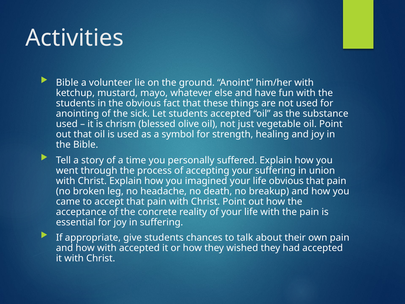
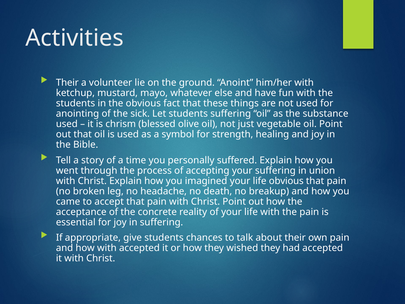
Bible at (67, 83): Bible -> Their
students accepted: accepted -> suffering
